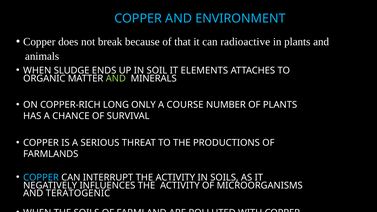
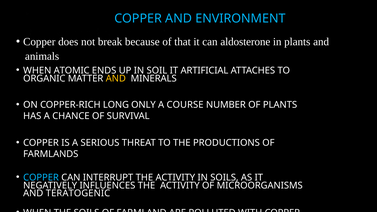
radioactive: radioactive -> aldosterone
SLUDGE: SLUDGE -> ATOMIC
ELEMENTS: ELEMENTS -> ARTIFICIAL
AND at (116, 79) colour: light green -> yellow
